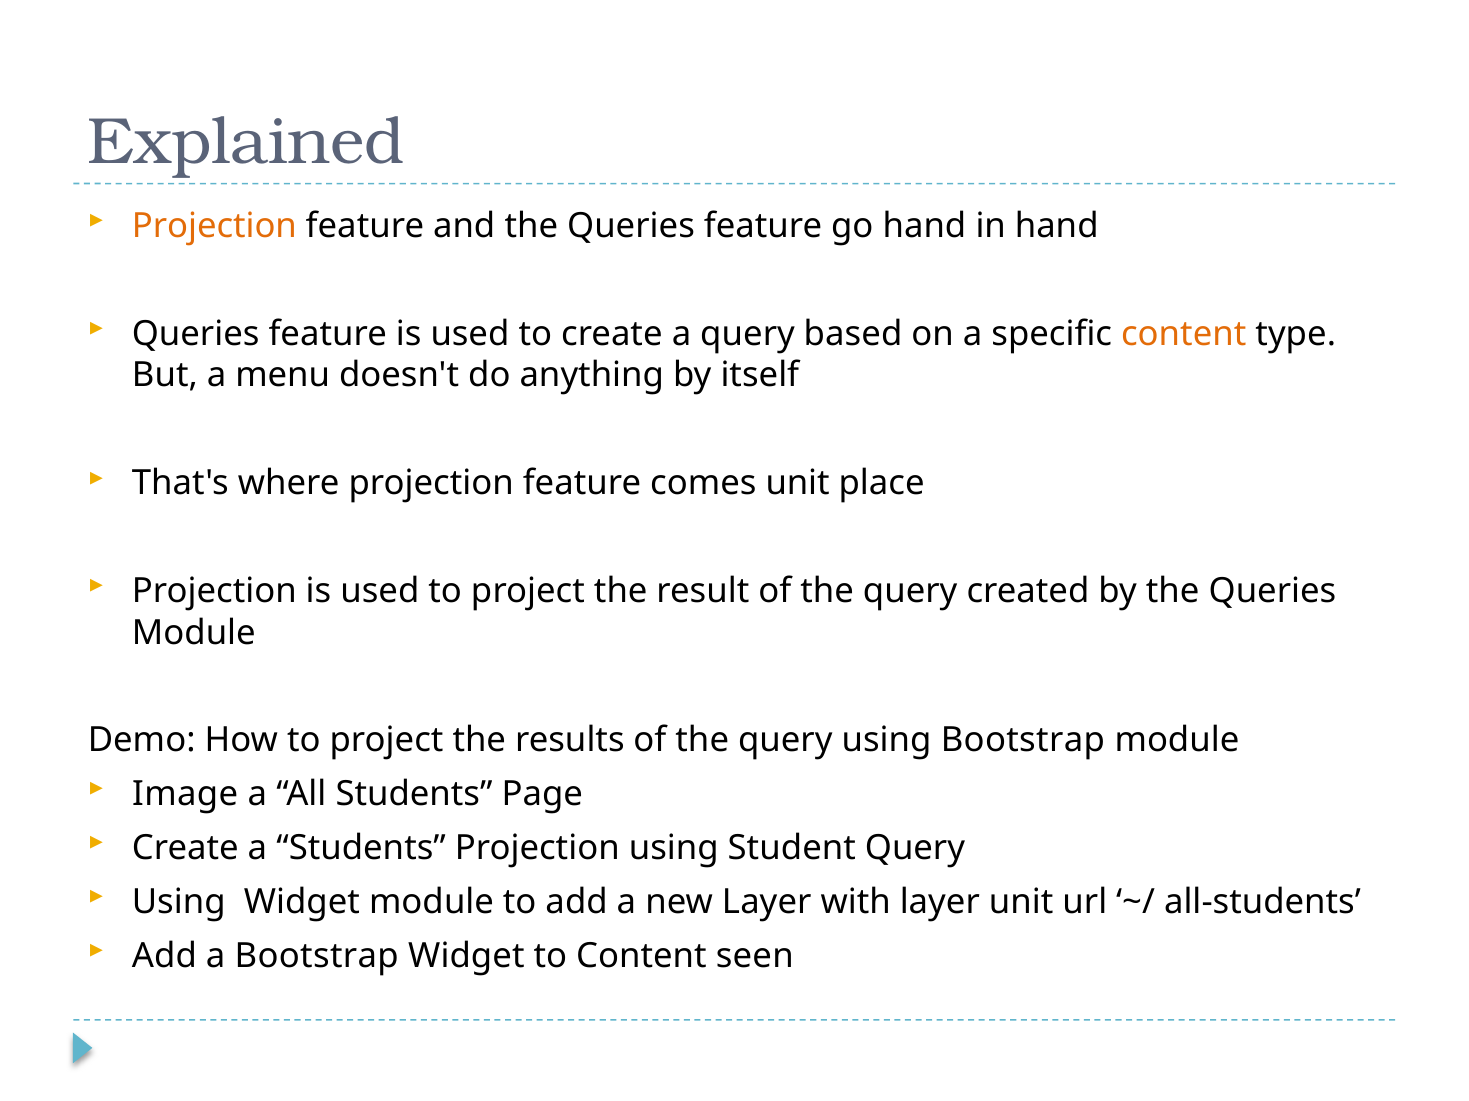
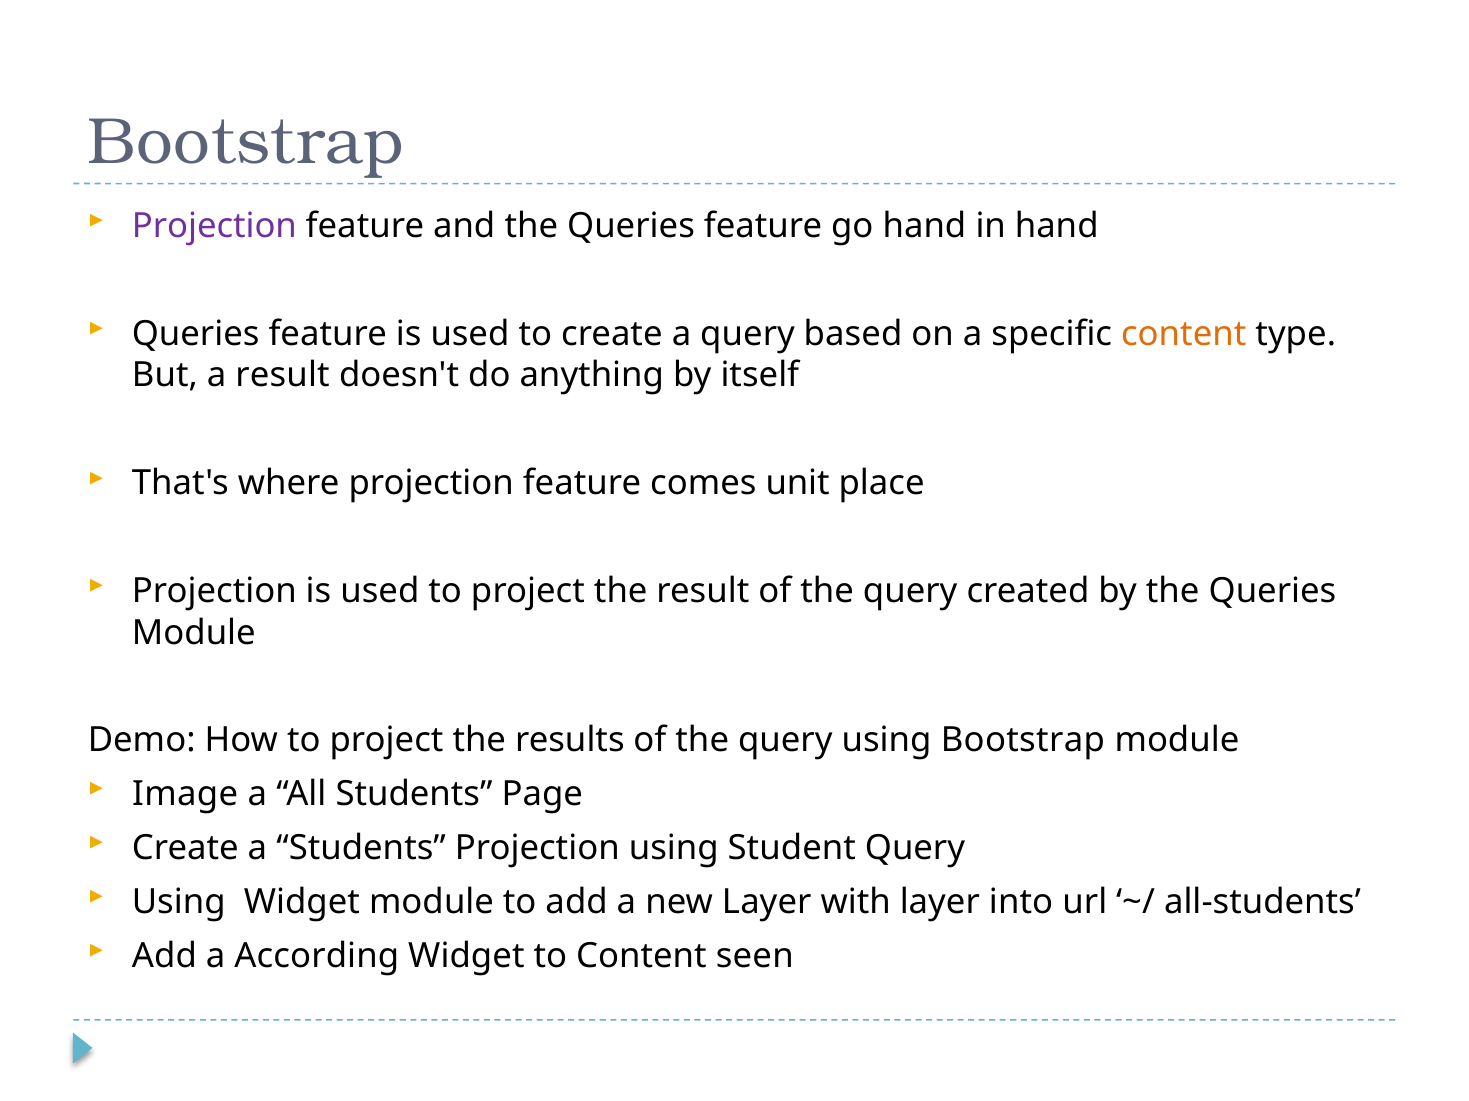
Explained at (247, 142): Explained -> Bootstrap
Projection at (214, 226) colour: orange -> purple
a menu: menu -> result
layer unit: unit -> into
a Bootstrap: Bootstrap -> According
